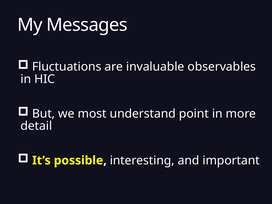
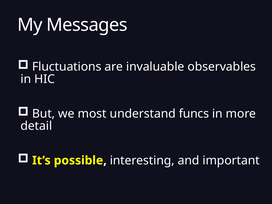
point: point -> funcs
